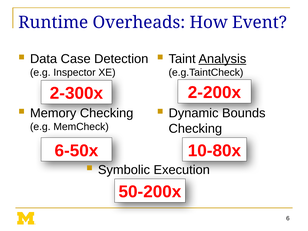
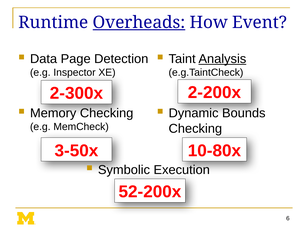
Overheads underline: none -> present
Case: Case -> Page
6-50x: 6-50x -> 3-50x
50-200x: 50-200x -> 52-200x
